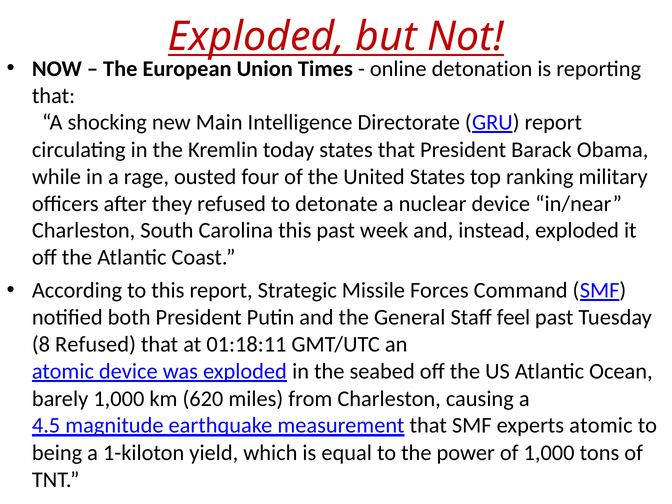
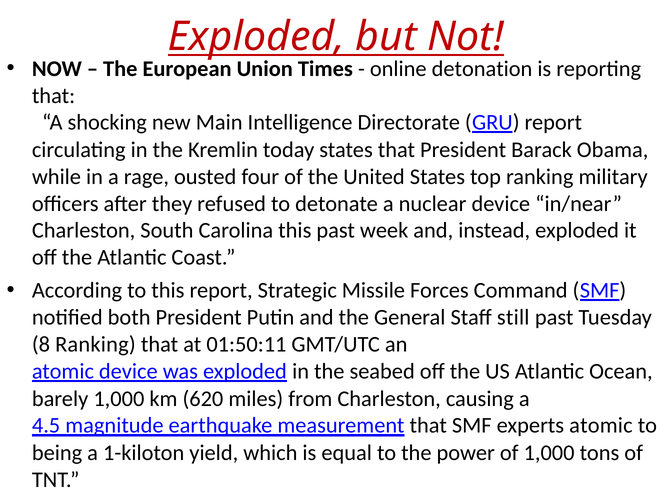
feel: feel -> still
8 Refused: Refused -> Ranking
01:18:11: 01:18:11 -> 01:50:11
